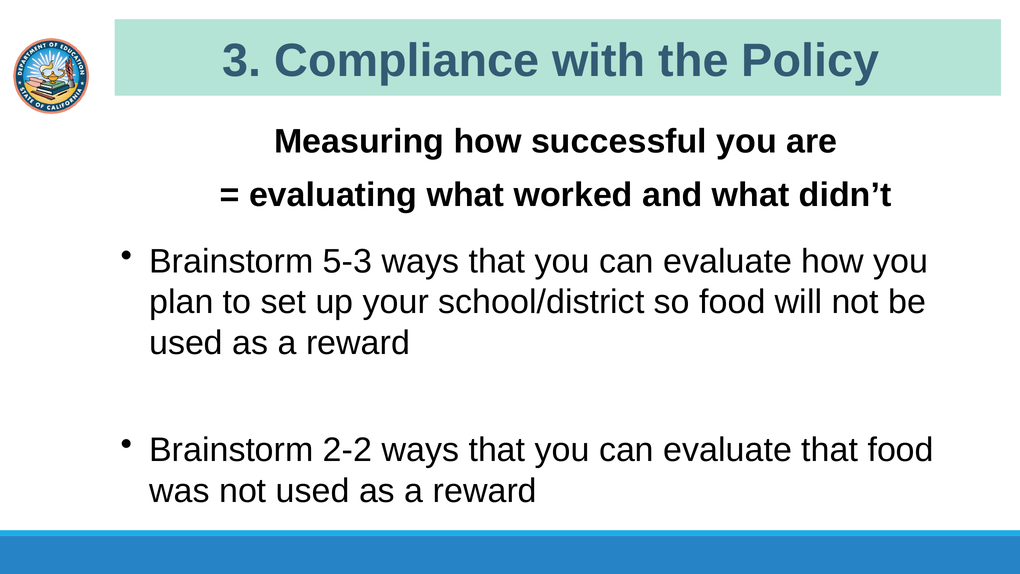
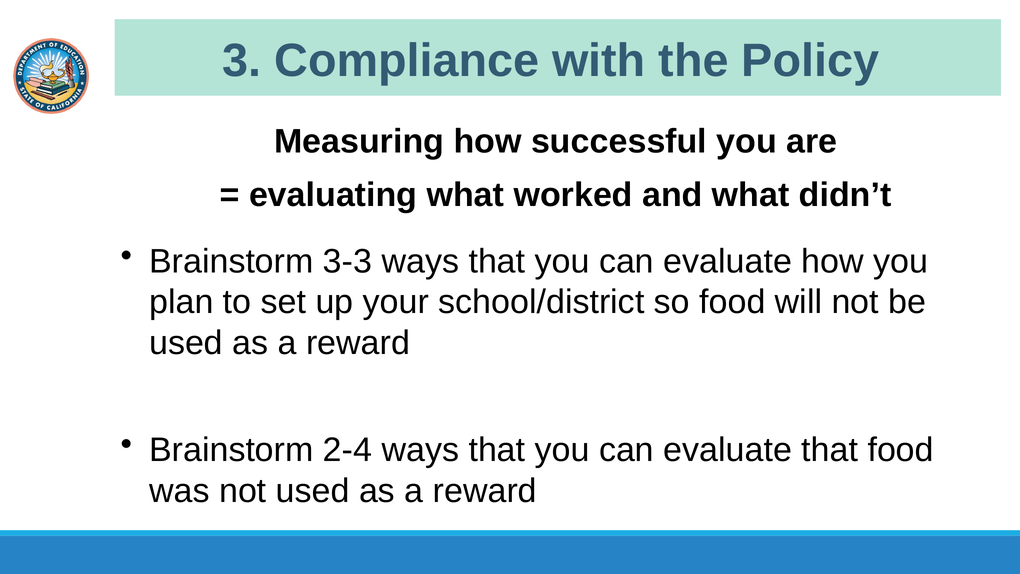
5-3: 5-3 -> 3-3
2-2: 2-2 -> 2-4
